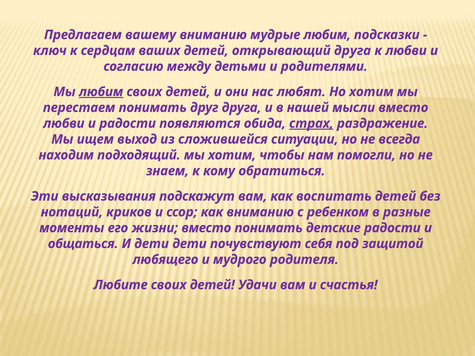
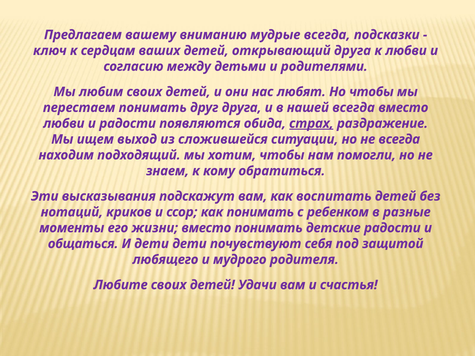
мудрые любим: любим -> всегда
любим at (101, 92) underline: present -> none
Но хотим: хотим -> чтобы
нашей мысли: мысли -> всегда
как вниманию: вниманию -> понимать
